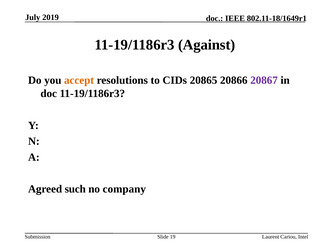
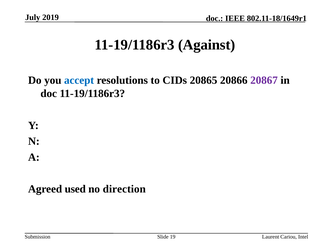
accept colour: orange -> blue
such: such -> used
company: company -> direction
